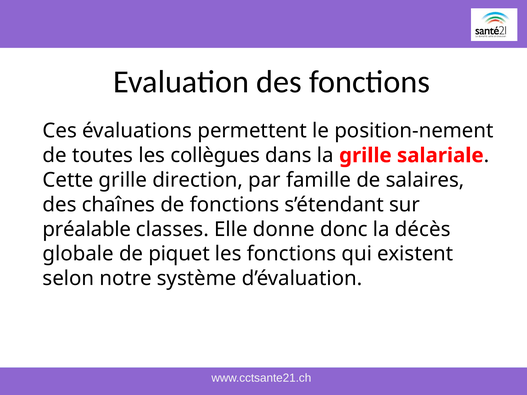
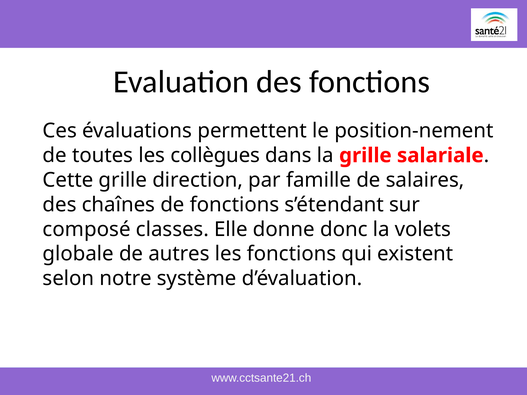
préalable: préalable -> composé
décès: décès -> volets
piquet: piquet -> autres
